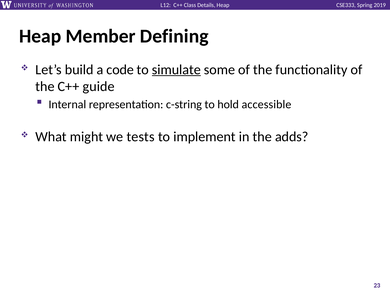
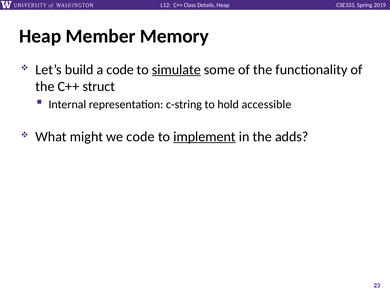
Defining: Defining -> Memory
guide: guide -> struct
we tests: tests -> code
implement underline: none -> present
